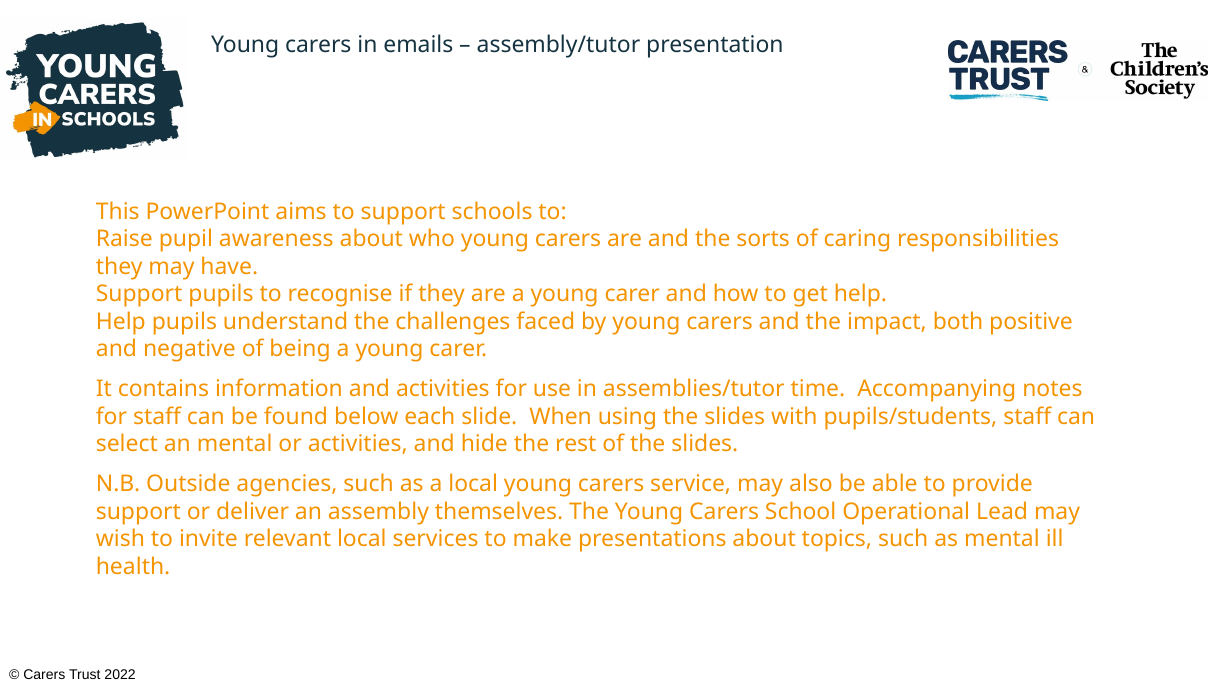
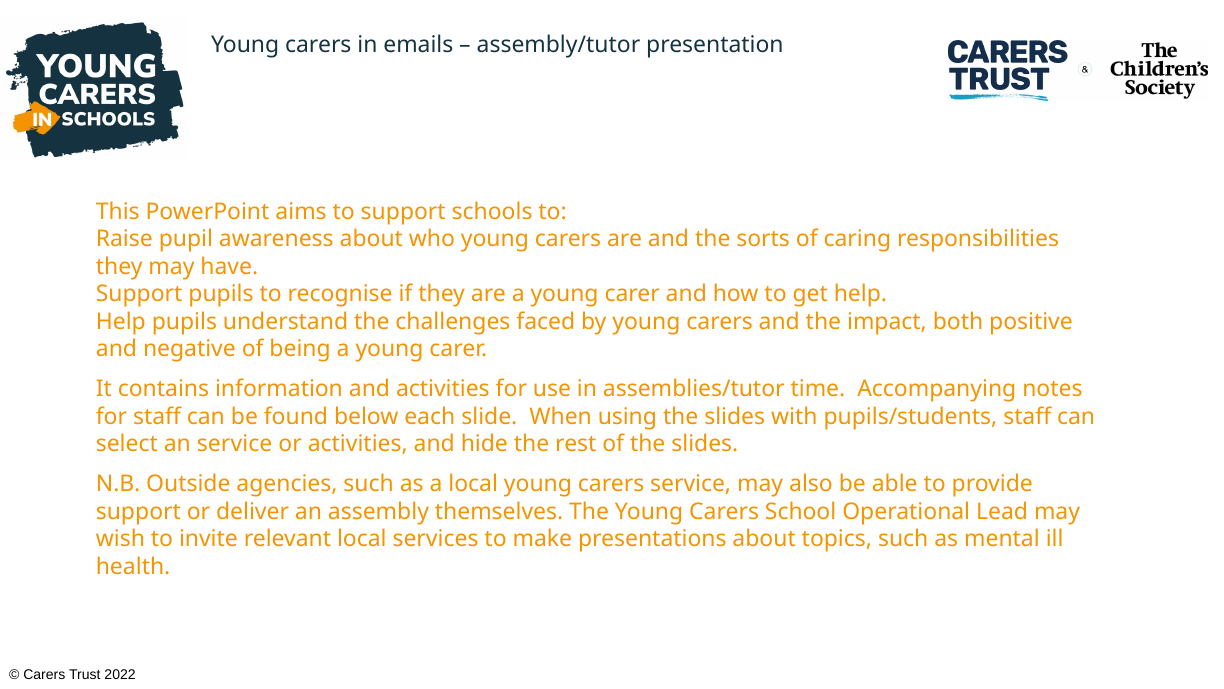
an mental: mental -> service
